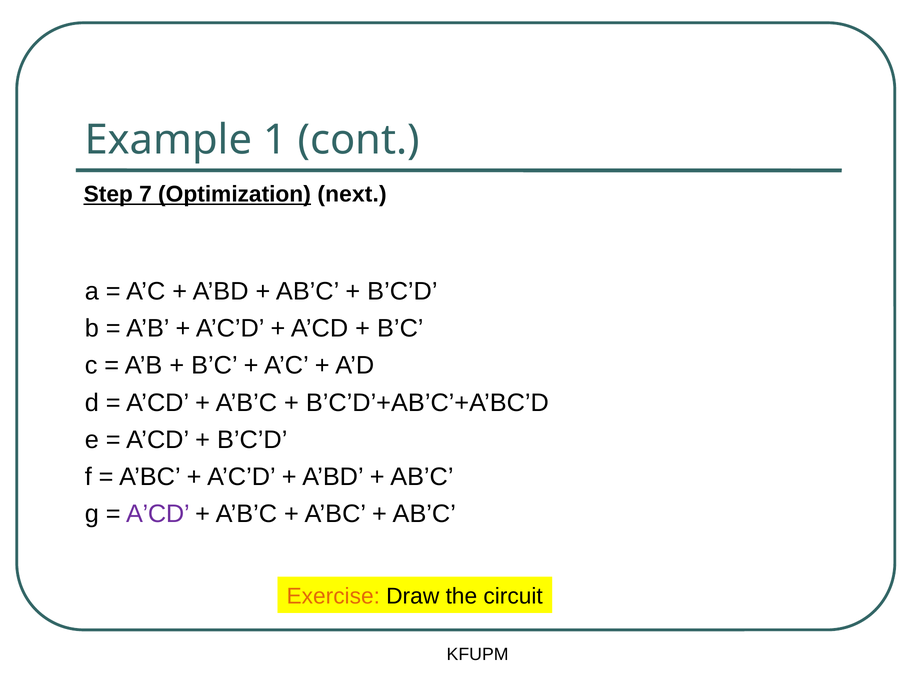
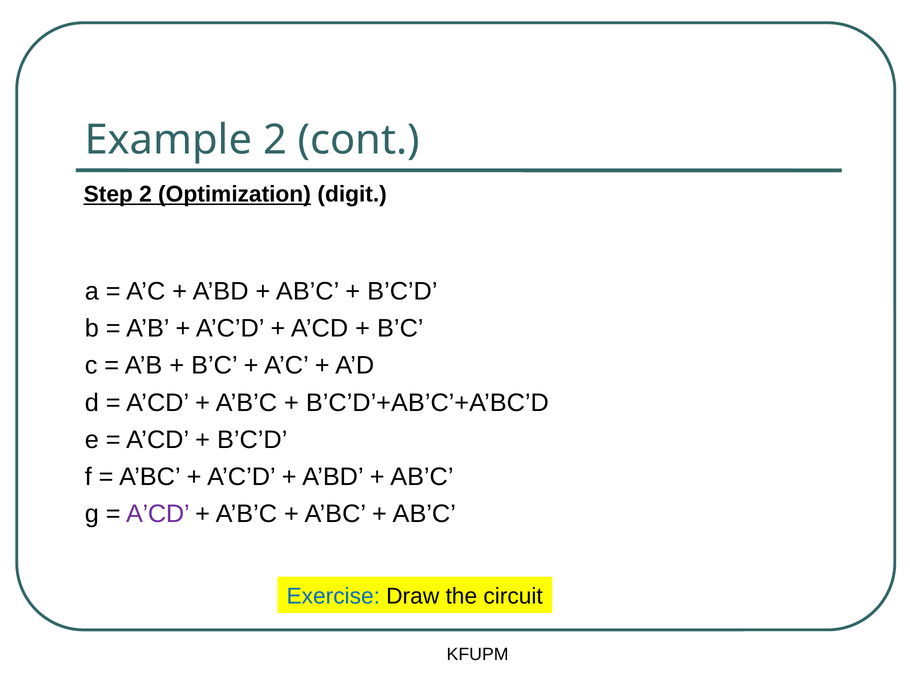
Example 1: 1 -> 2
Step 7: 7 -> 2
next: next -> digit
Exercise colour: orange -> blue
